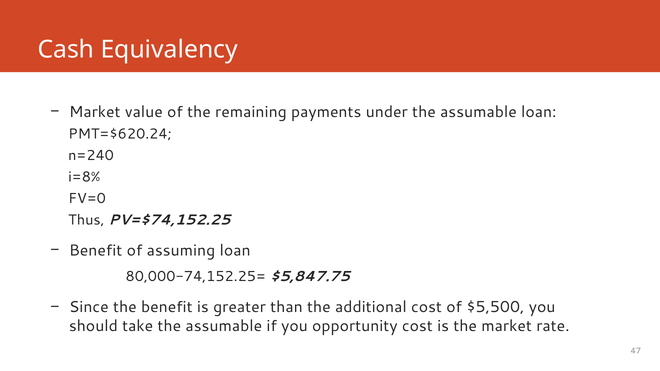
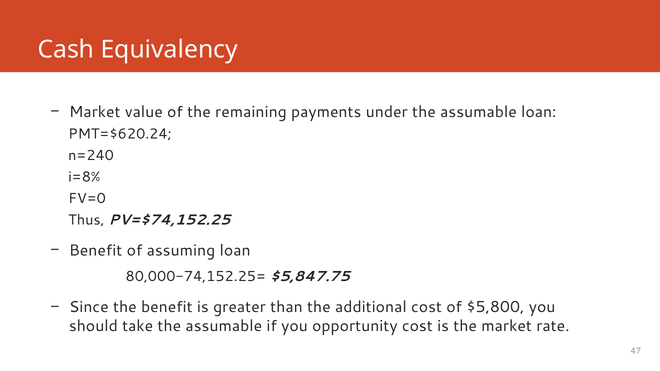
$5,500: $5,500 -> $5,800
